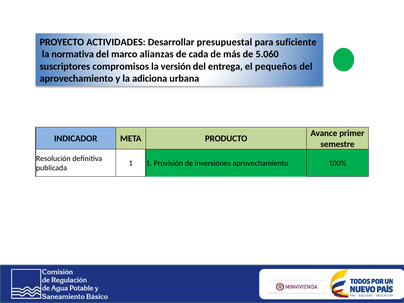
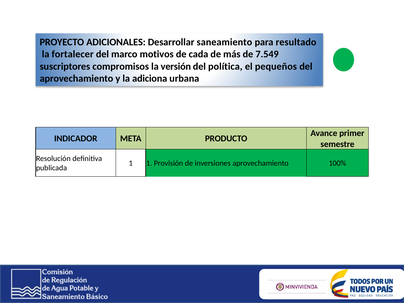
ACTIVIDADES: ACTIVIDADES -> ADICIONALES
presupuestal: presupuestal -> saneamiento
suficiente: suficiente -> resultado
normativa: normativa -> fortalecer
alianzas: alianzas -> motivos
5.060: 5.060 -> 7.549
entrega: entrega -> política
